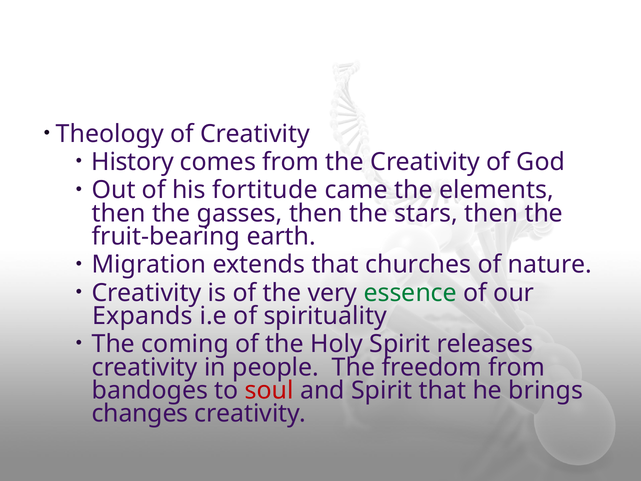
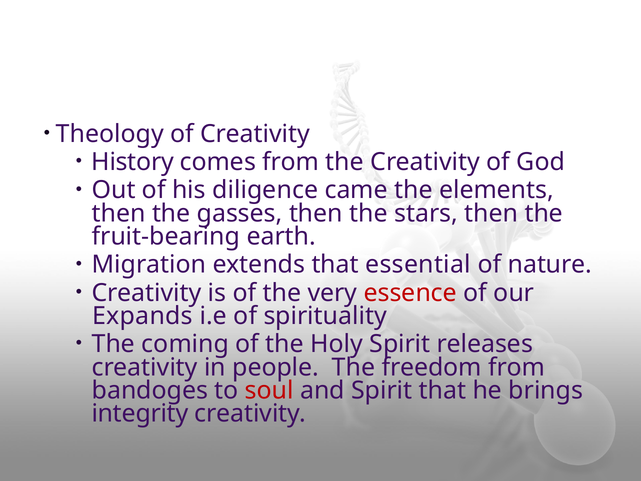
fortitude: fortitude -> diligence
churches: churches -> essential
essence colour: green -> red
changes: changes -> integrity
